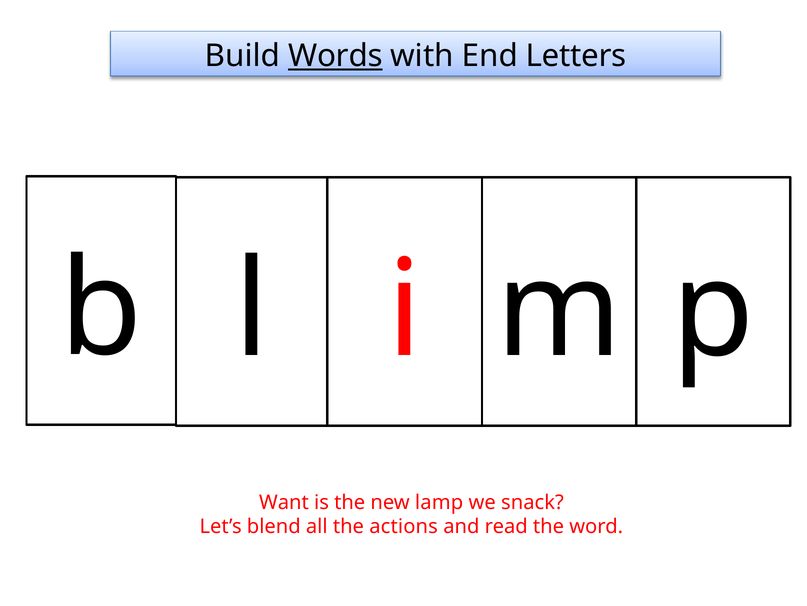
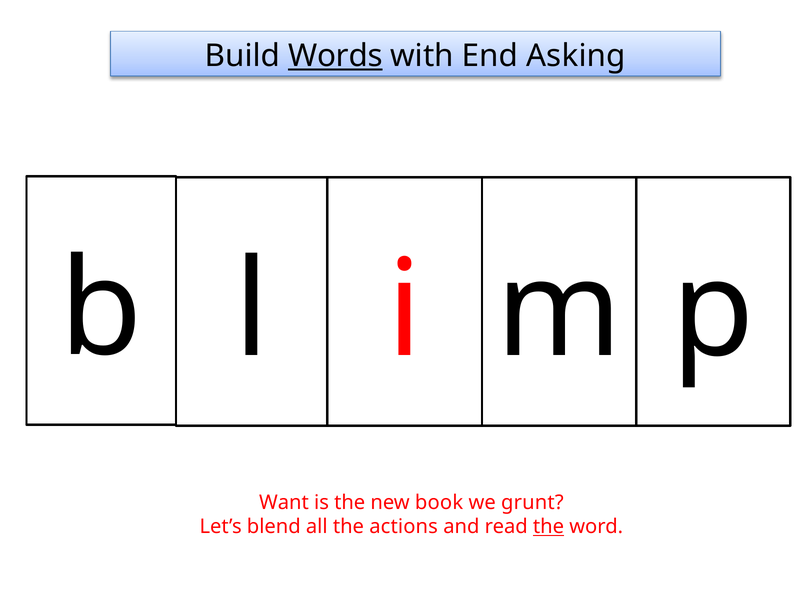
Letters: Letters -> Asking
lamp: lamp -> book
snack: snack -> grunt
the at (549, 526) underline: none -> present
